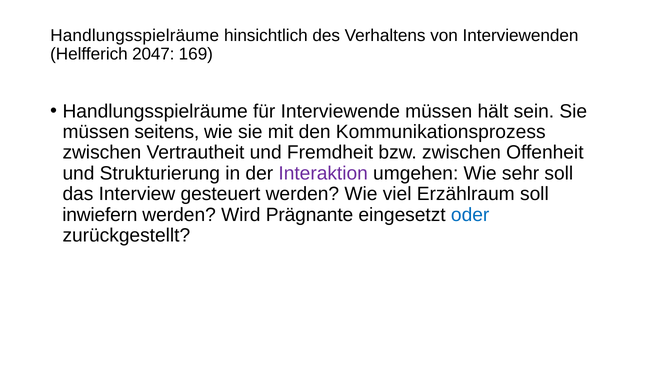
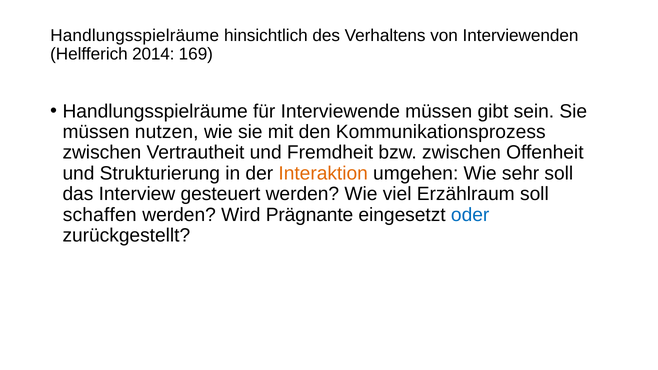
2047: 2047 -> 2014
hält: hält -> gibt
seitens: seitens -> nutzen
Interaktion colour: purple -> orange
inwiefern: inwiefern -> schaffen
